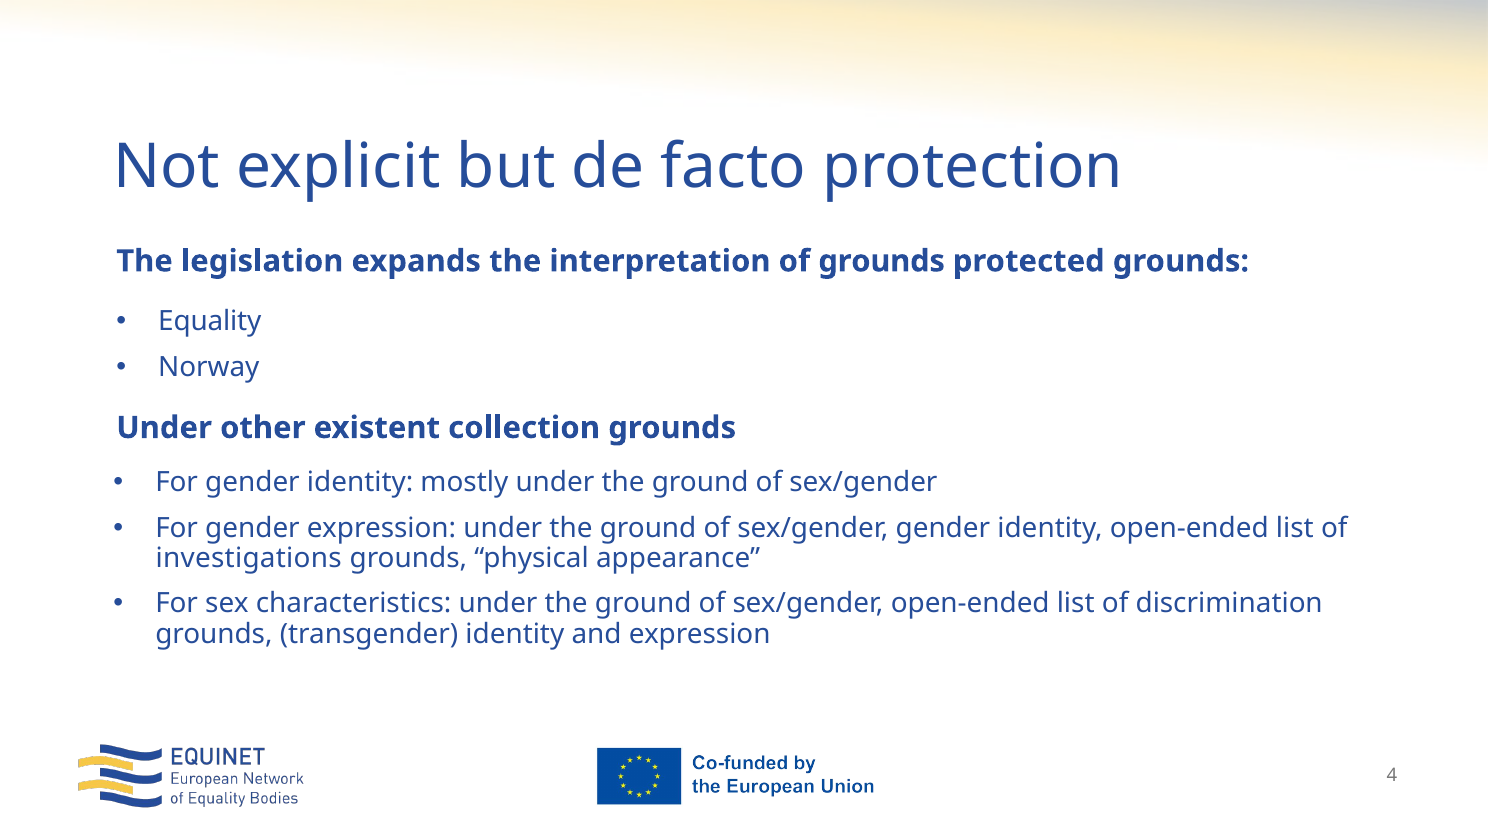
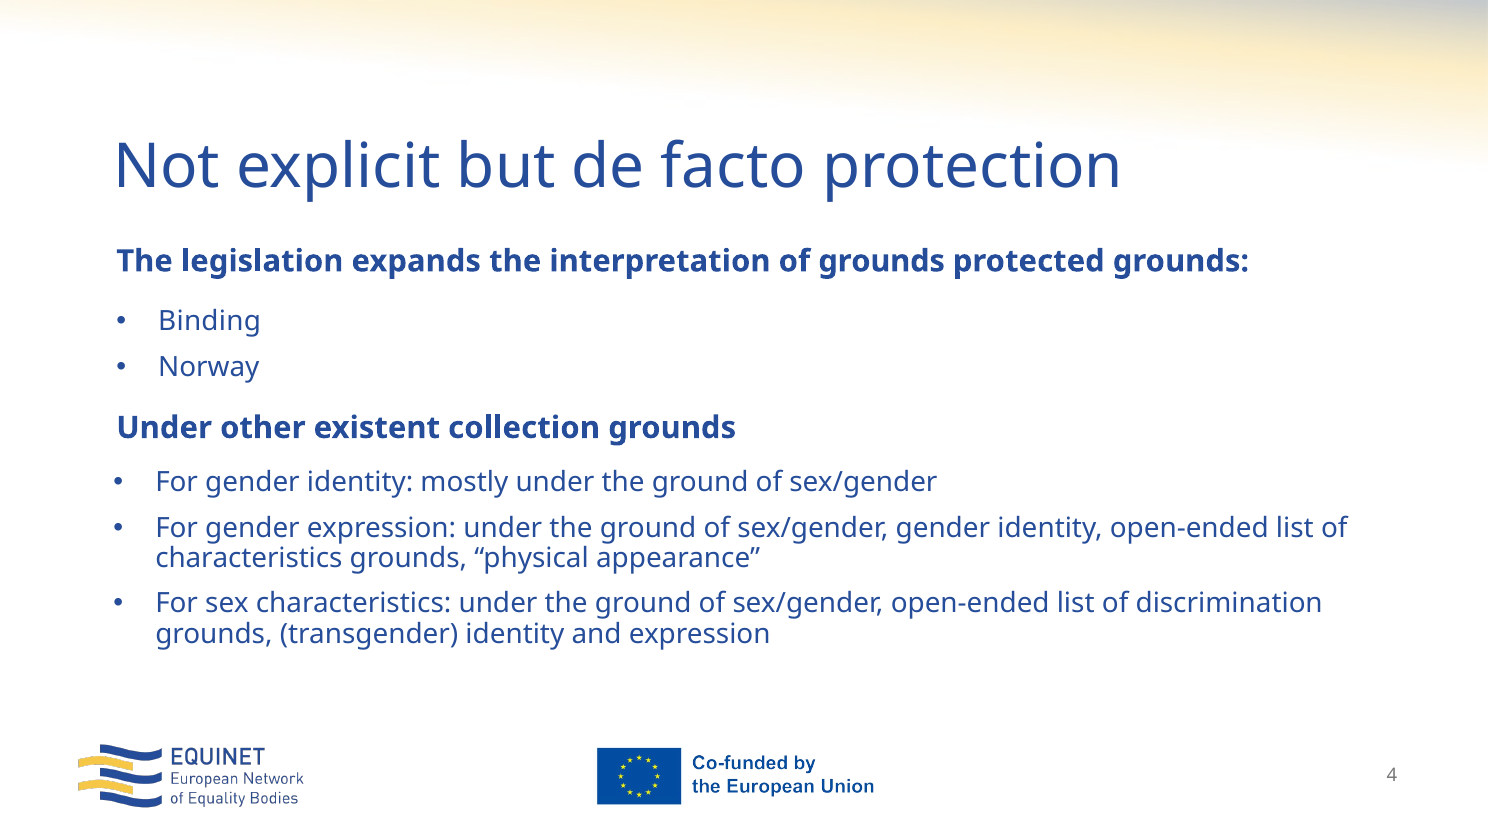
Equality: Equality -> Binding
investigations at (249, 558): investigations -> characteristics
